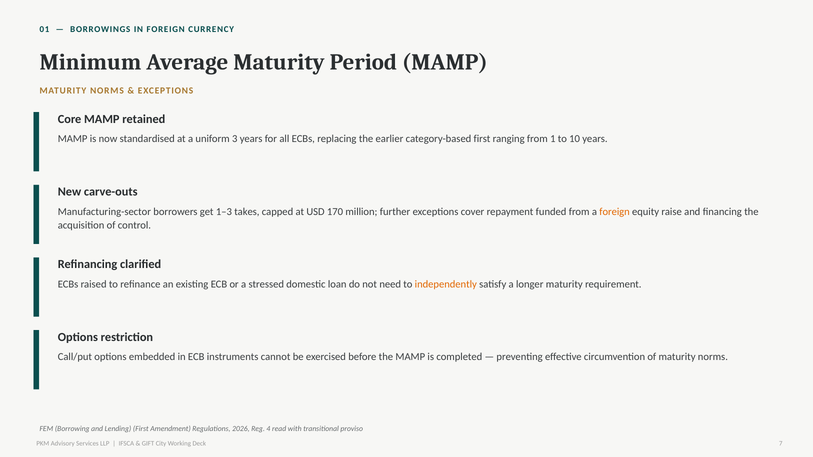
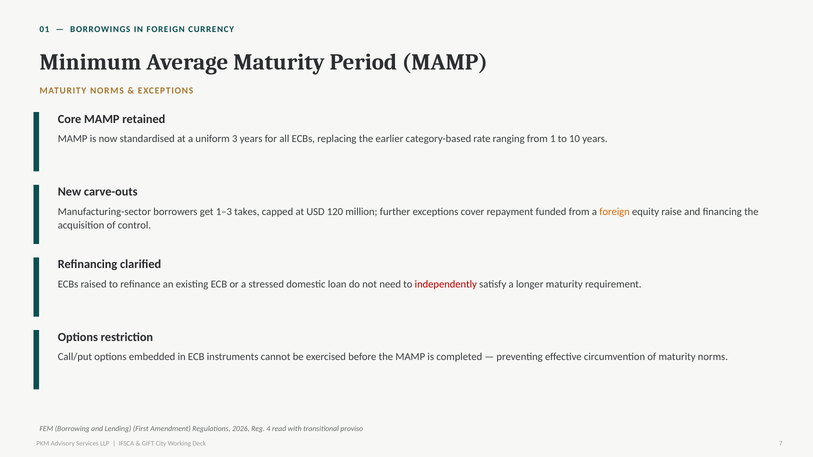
category-based first: first -> rate
170: 170 -> 120
independently colour: orange -> red
